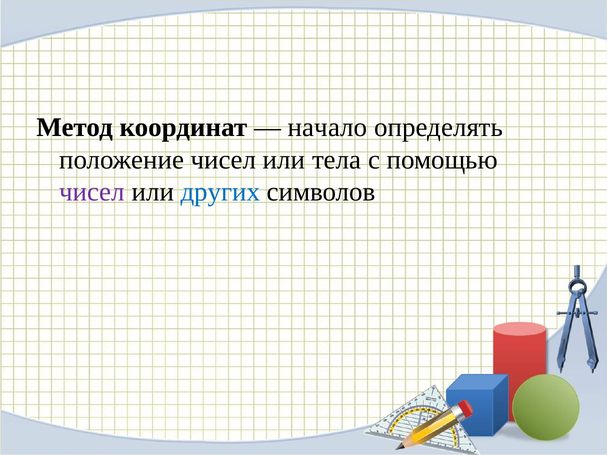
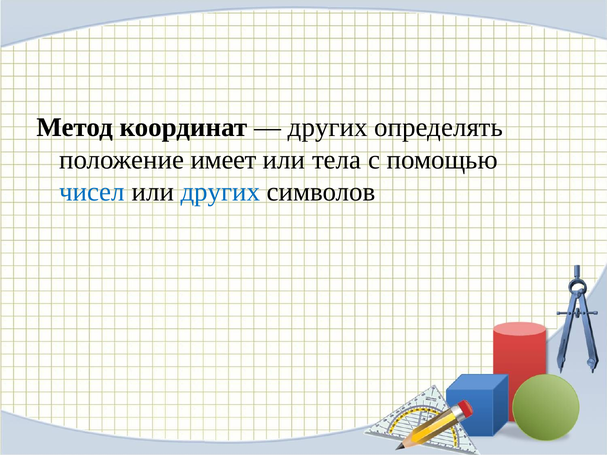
начало at (328, 127): начало -> других
положение чисел: чисел -> имеет
чисел at (92, 192) colour: purple -> blue
